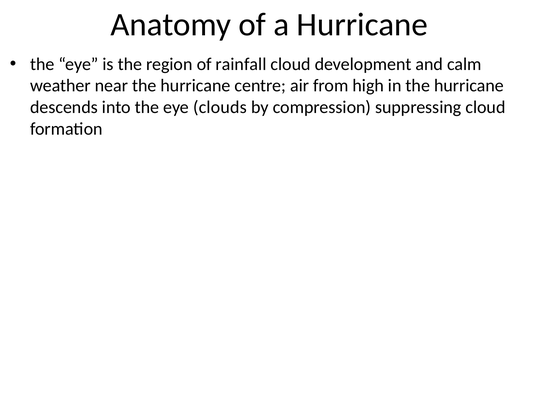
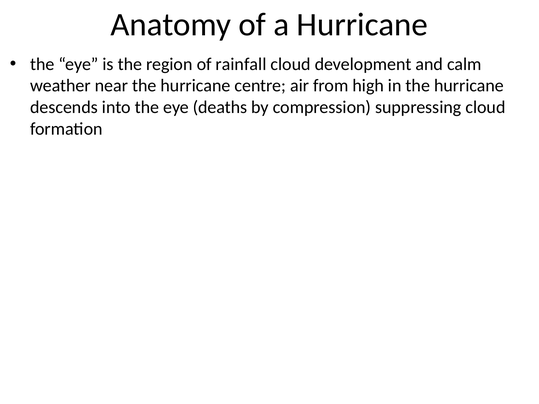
clouds: clouds -> deaths
